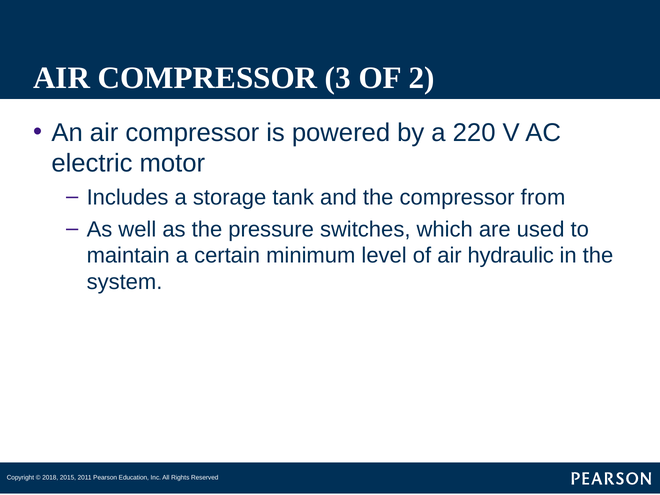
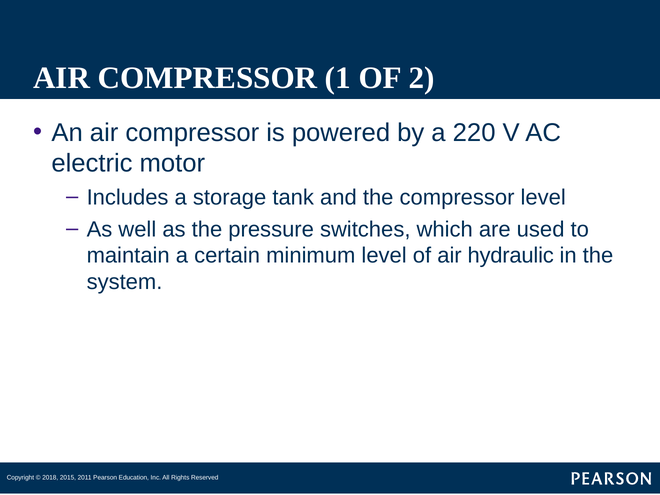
3: 3 -> 1
compressor from: from -> level
